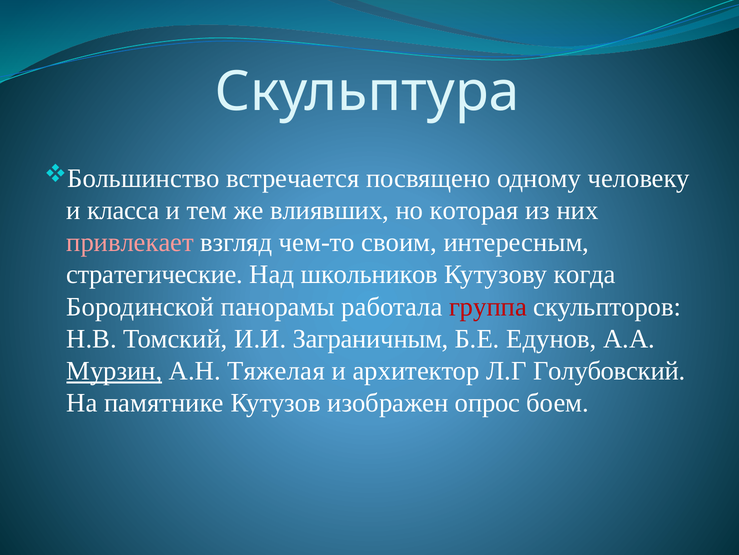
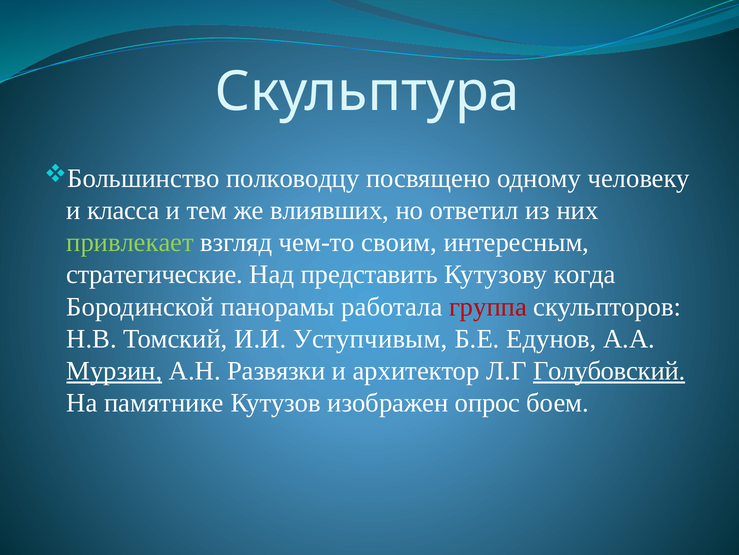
встречается: встречается -> полководцу
которая: которая -> ответил
привлекает colour: pink -> light green
школьников: школьников -> представить
Заграничным: Заграничным -> Уступчивым
Тяжелая: Тяжелая -> Развязки
Голубовский underline: none -> present
